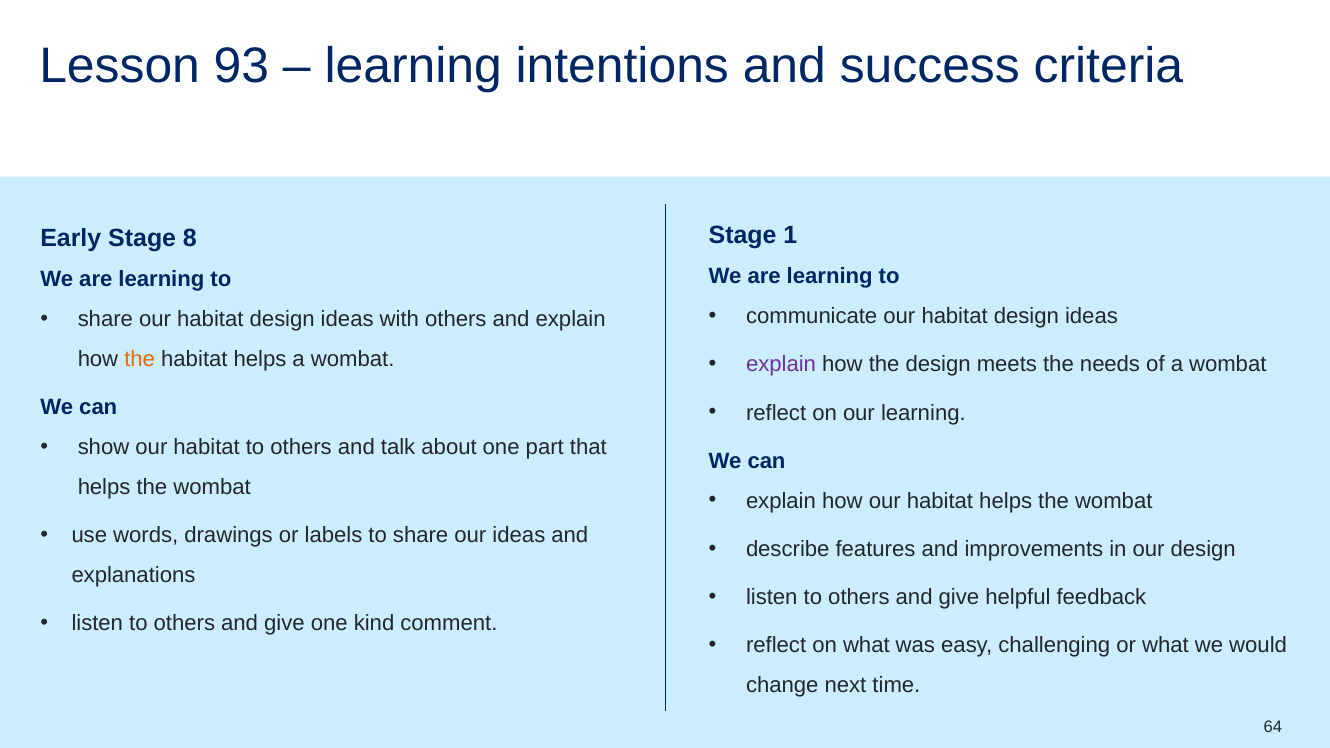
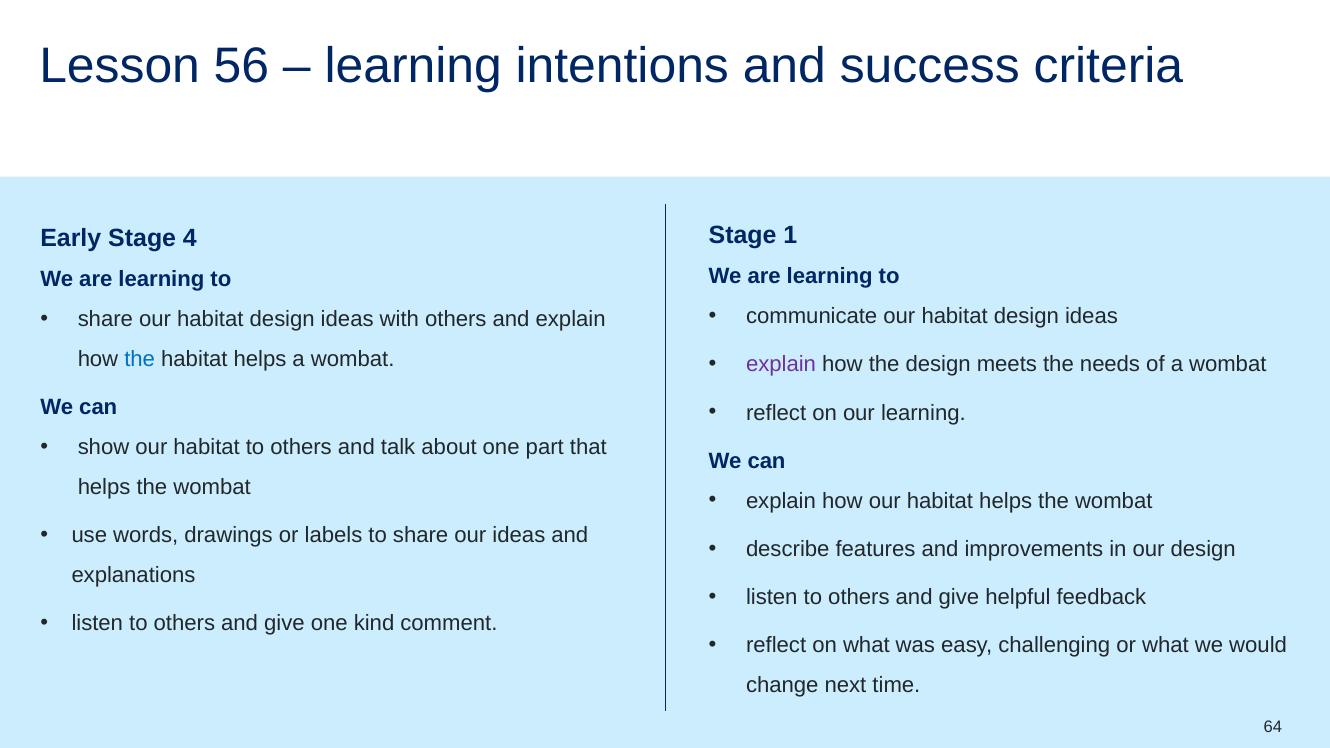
93: 93 -> 56
8: 8 -> 4
the at (140, 359) colour: orange -> blue
